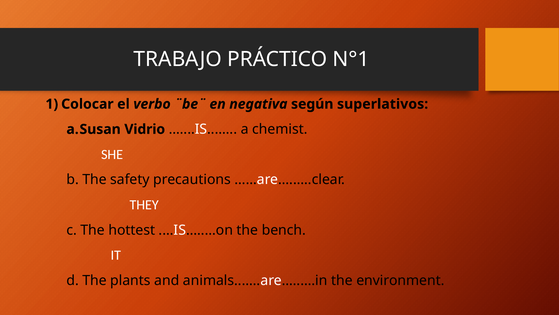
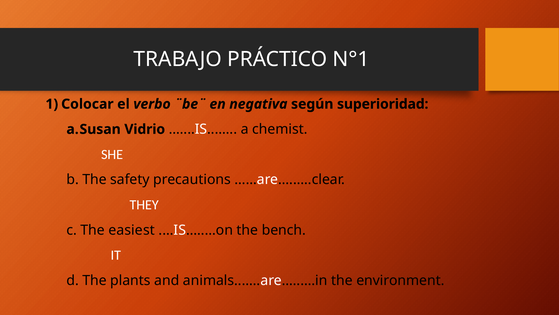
superlativos: superlativos -> superioridad
hottest: hottest -> easiest
